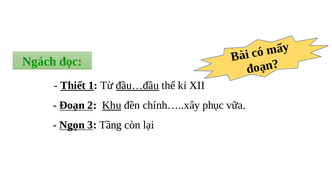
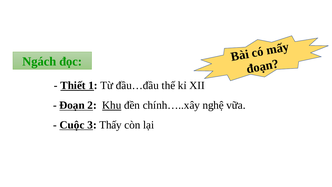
đầu…đầu underline: present -> none
phục: phục -> nghệ
Ngọn: Ngọn -> Cuộc
Tầng: Tầng -> Thấy
